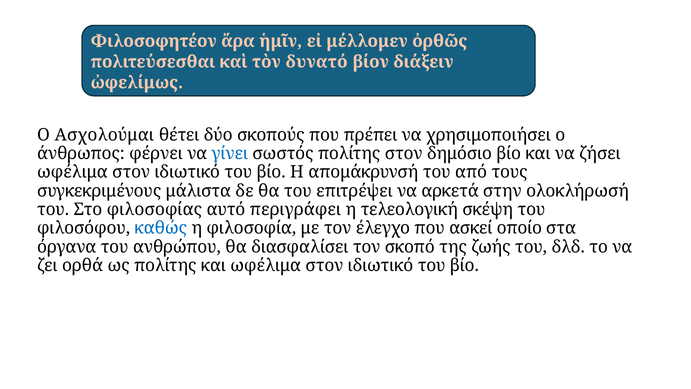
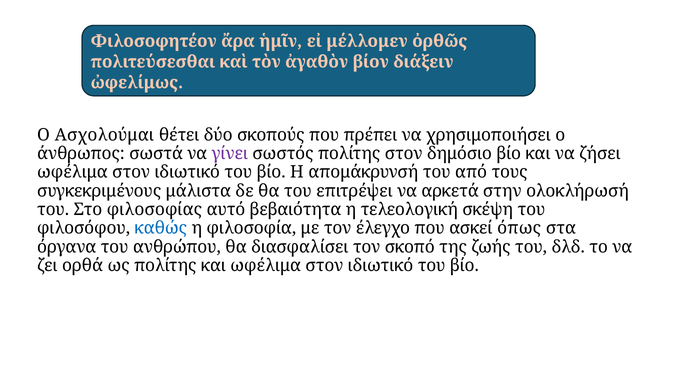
δυνατό: δυνατό -> ἀγαθὸν
φέρνει: φέρνει -> σωστά
γίνει colour: blue -> purple
περιγράφει: περιγράφει -> βεβαιότητα
οποίο: οποίο -> όπως
